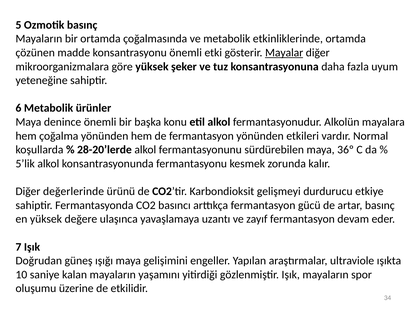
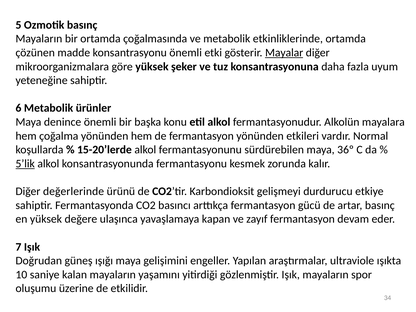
28-20’lerde: 28-20’lerde -> 15-20’lerde
5’lik underline: none -> present
uzantı: uzantı -> kapan
